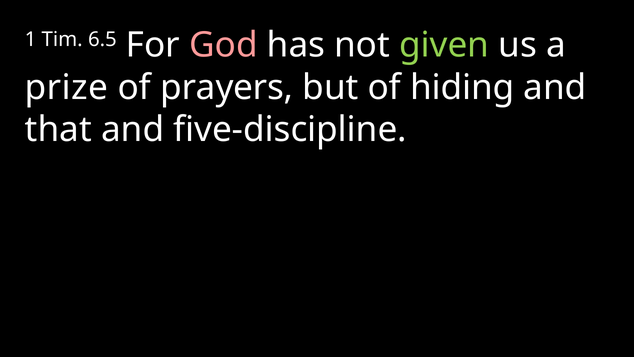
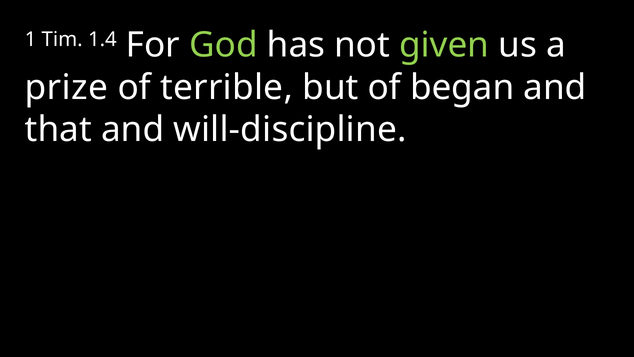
6.5: 6.5 -> 1.4
God colour: pink -> light green
prayers: prayers -> terrible
hiding: hiding -> began
five-discipline: five-discipline -> will-discipline
